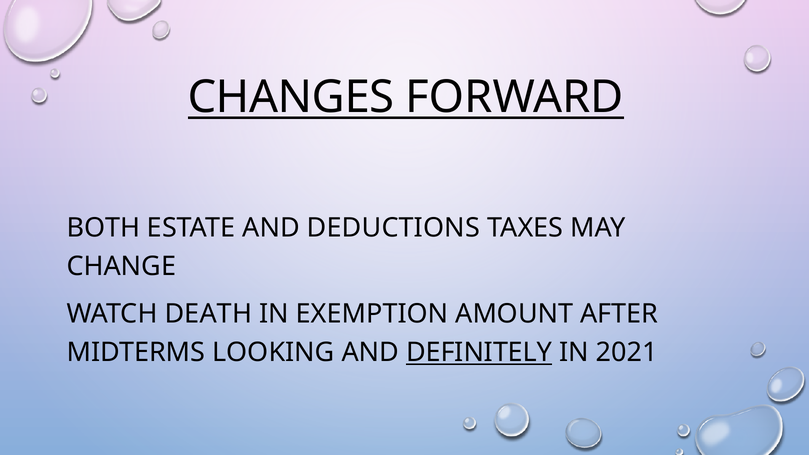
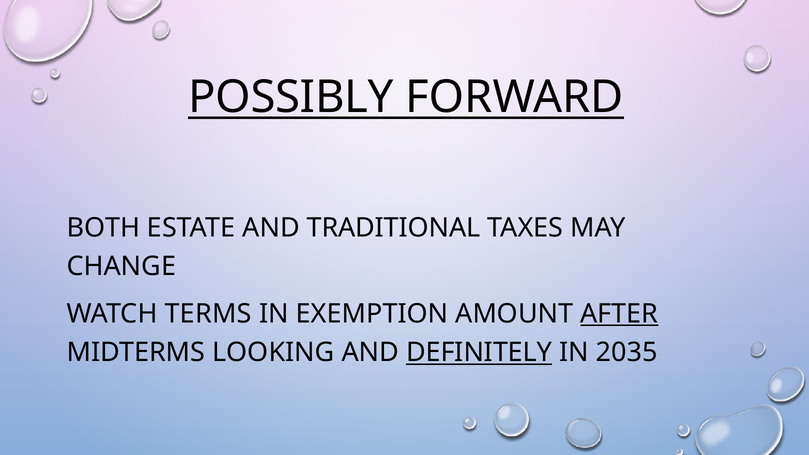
CHANGES: CHANGES -> POSSIBLY
DEDUCTIONS: DEDUCTIONS -> TRADITIONAL
DEATH: DEATH -> TERMS
AFTER underline: none -> present
2021: 2021 -> 2035
